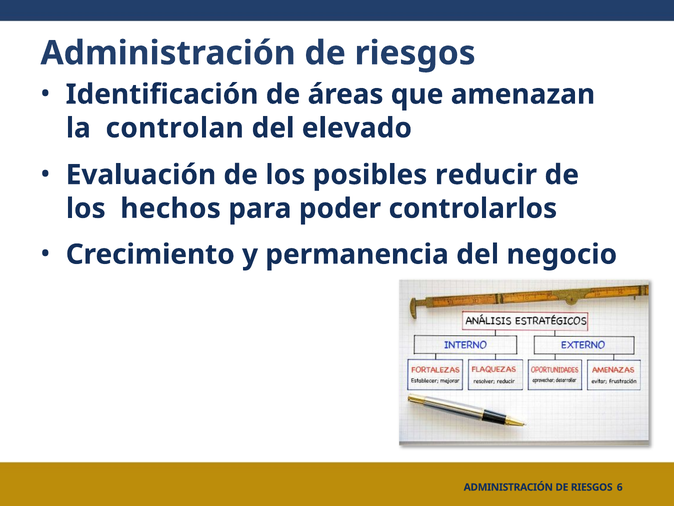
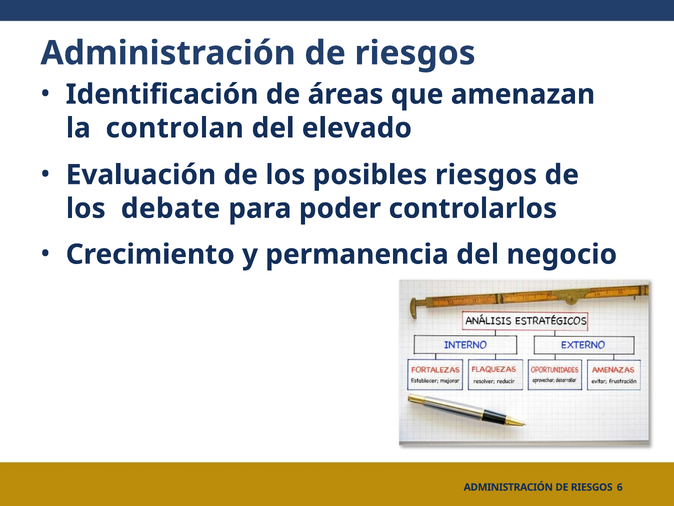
posibles reducir: reducir -> riesgos
hechos: hechos -> debate
